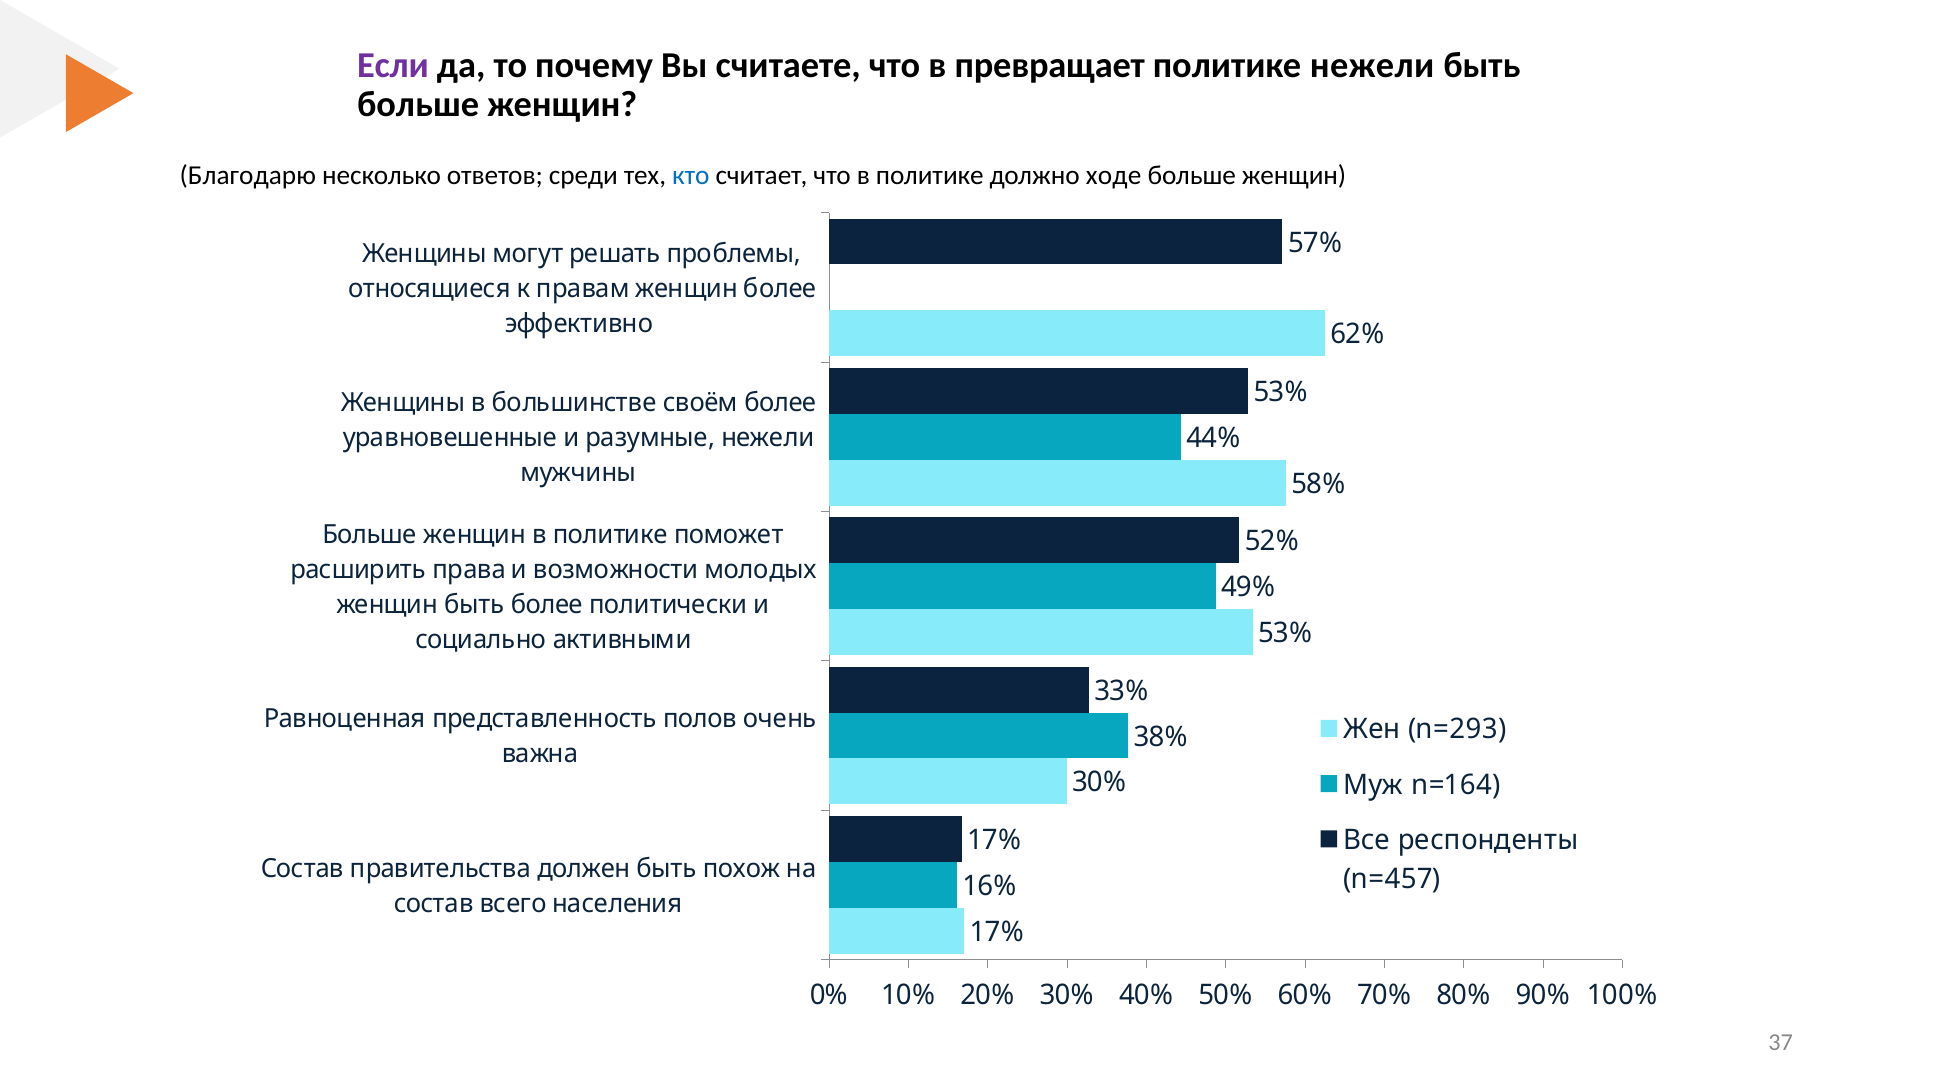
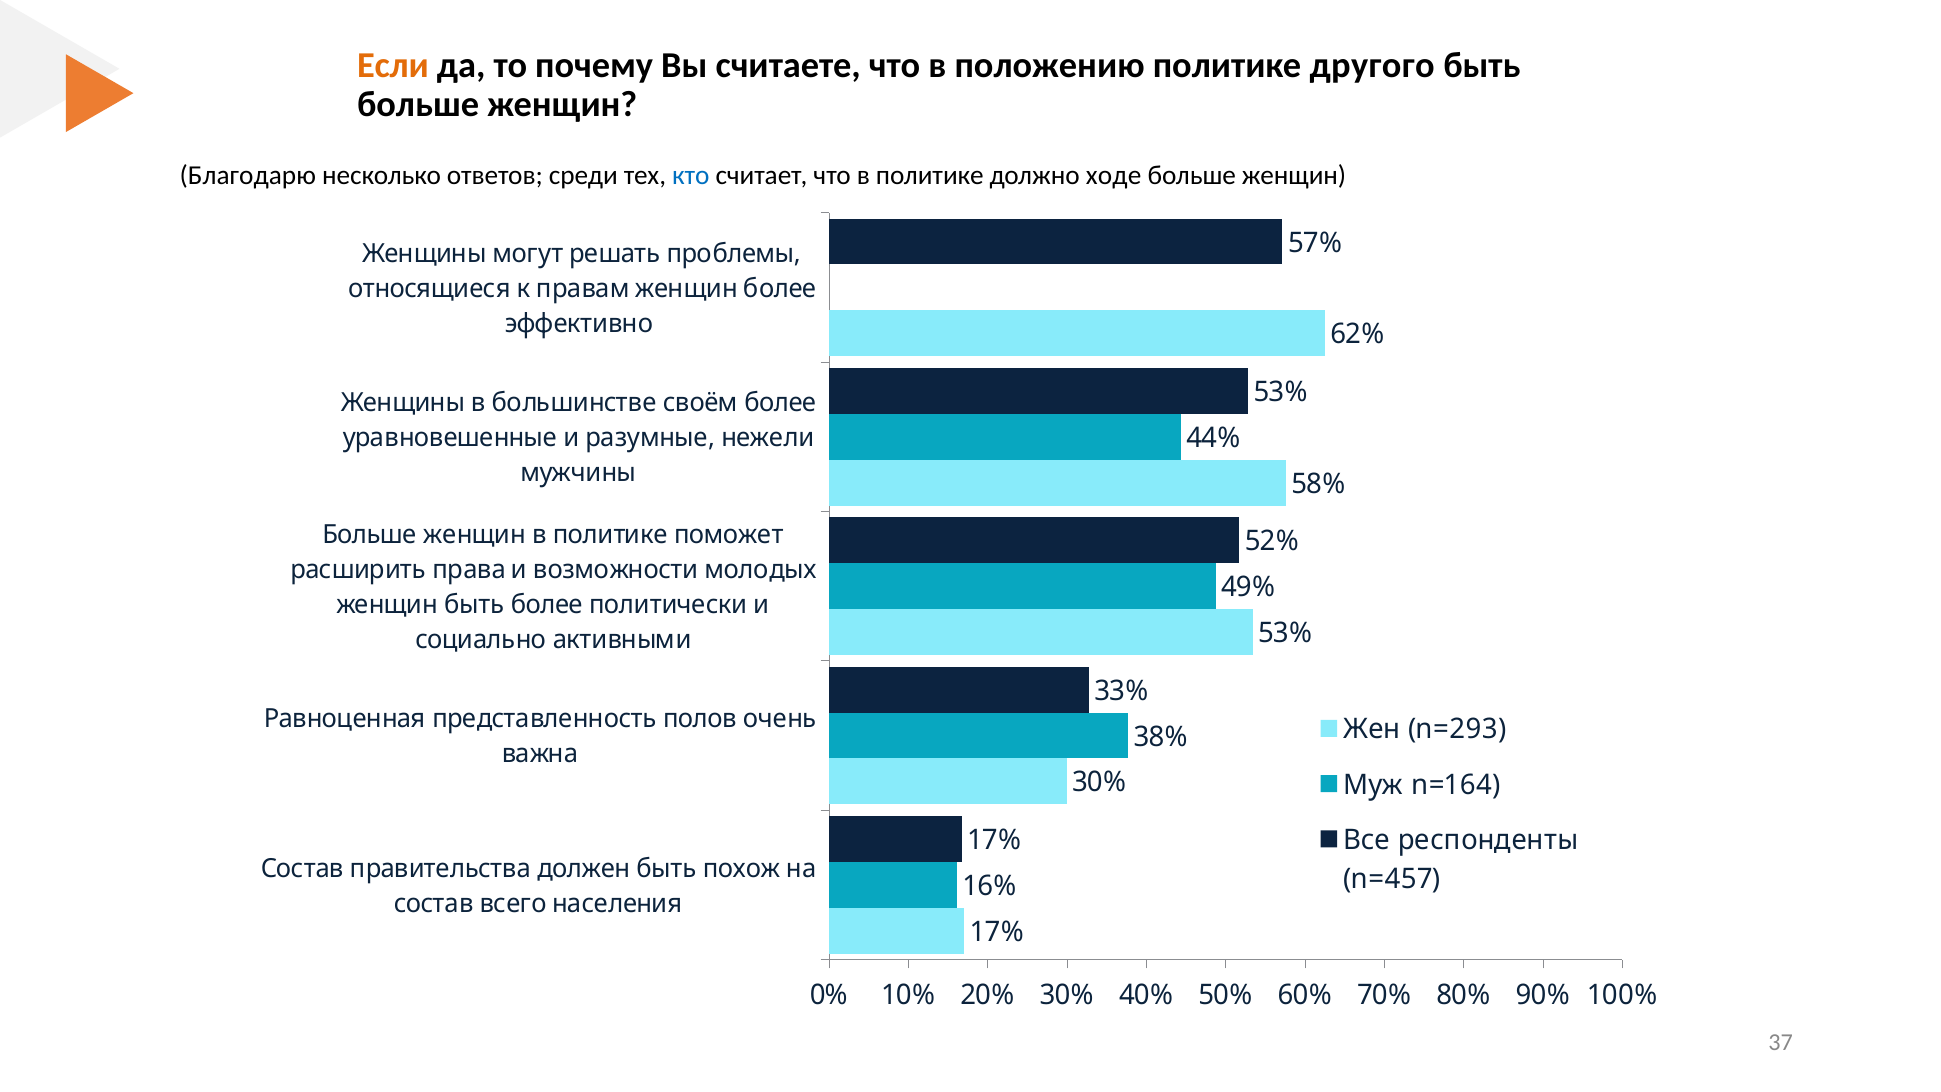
Если colour: purple -> orange
превращает: превращает -> положению
политике нежели: нежели -> другого
